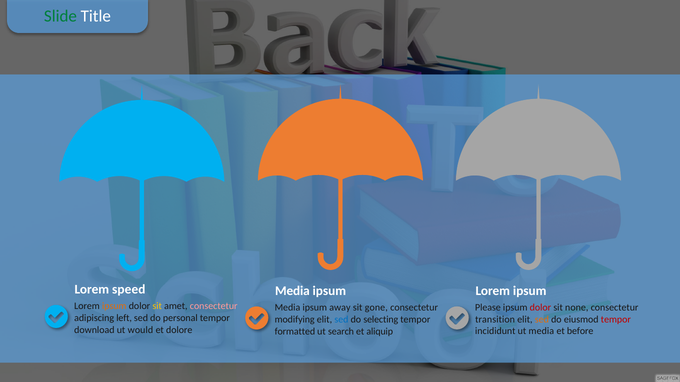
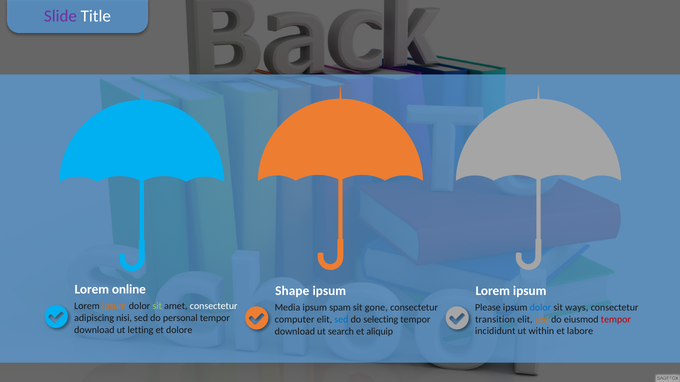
Slide colour: green -> purple
speed: speed -> online
Media at (292, 291): Media -> Shape
sit at (157, 306) colour: yellow -> light green
consectetur at (214, 306) colour: pink -> white
dolor at (540, 308) colour: red -> blue
none: none -> ways
away: away -> spam
left: left -> nisi
modifying: modifying -> computer
would: would -> letting
ut media: media -> within
before: before -> labore
formatted at (295, 332): formatted -> download
